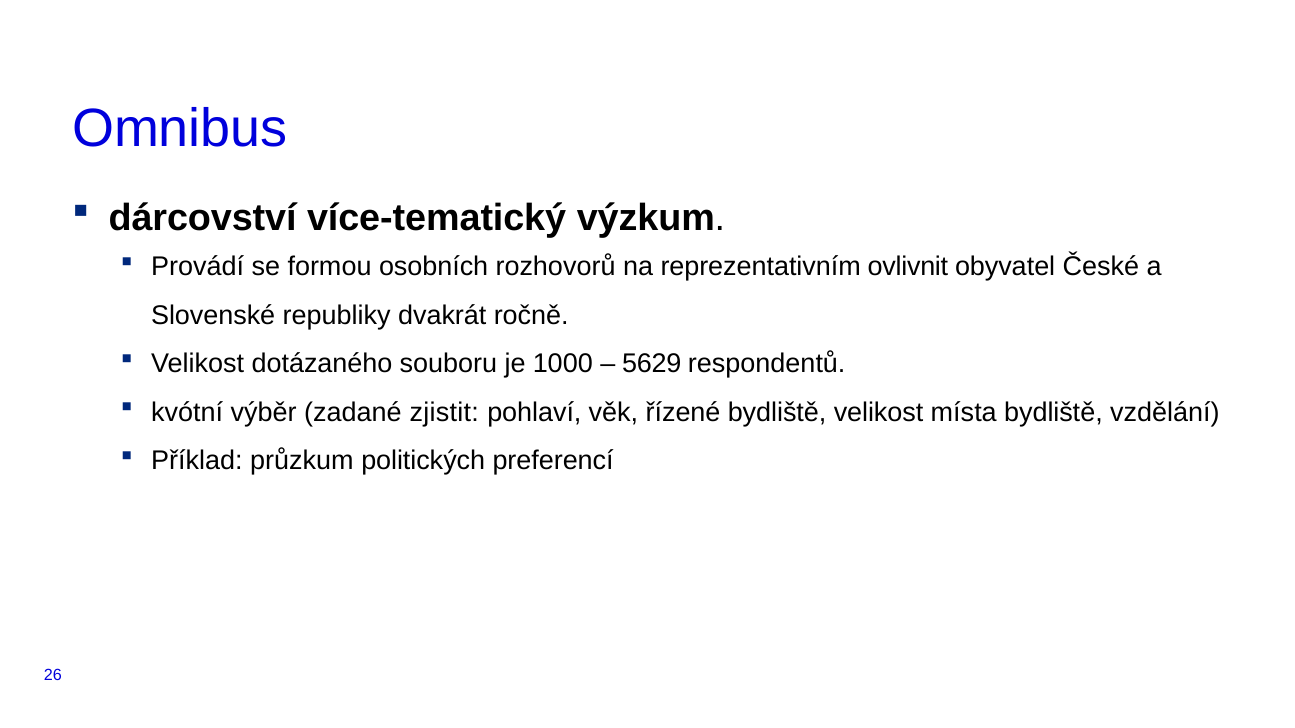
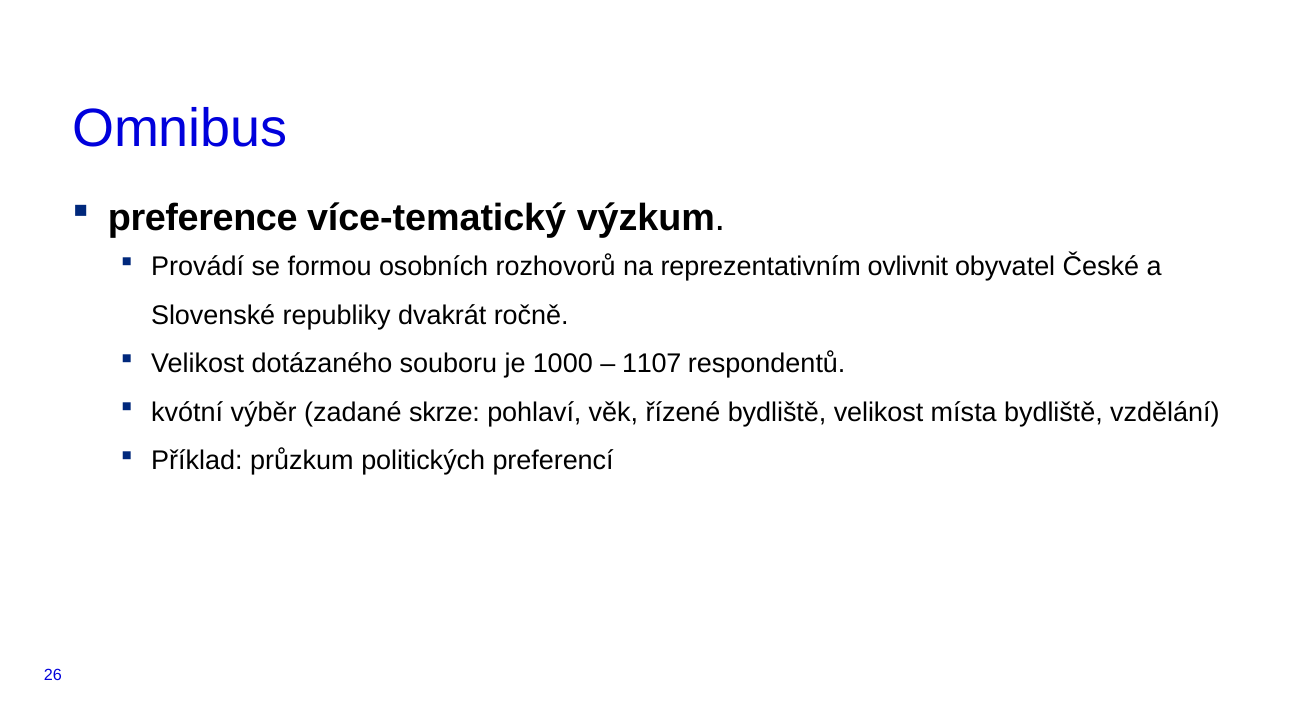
dárcovství: dárcovství -> preference
5629: 5629 -> 1107
zjistit: zjistit -> skrze
